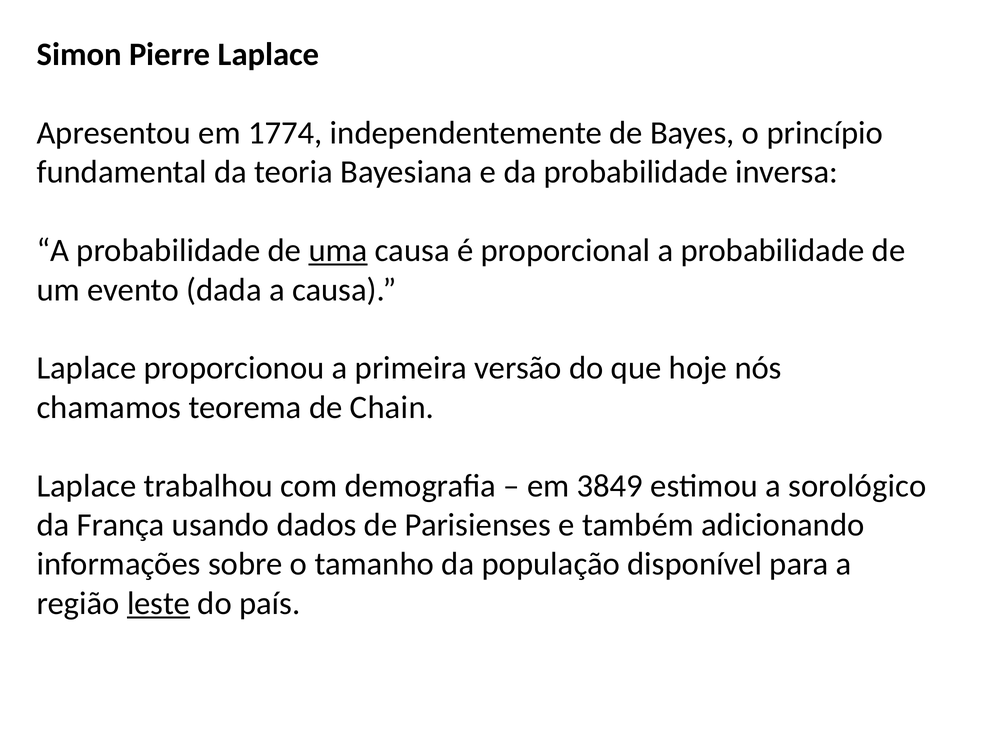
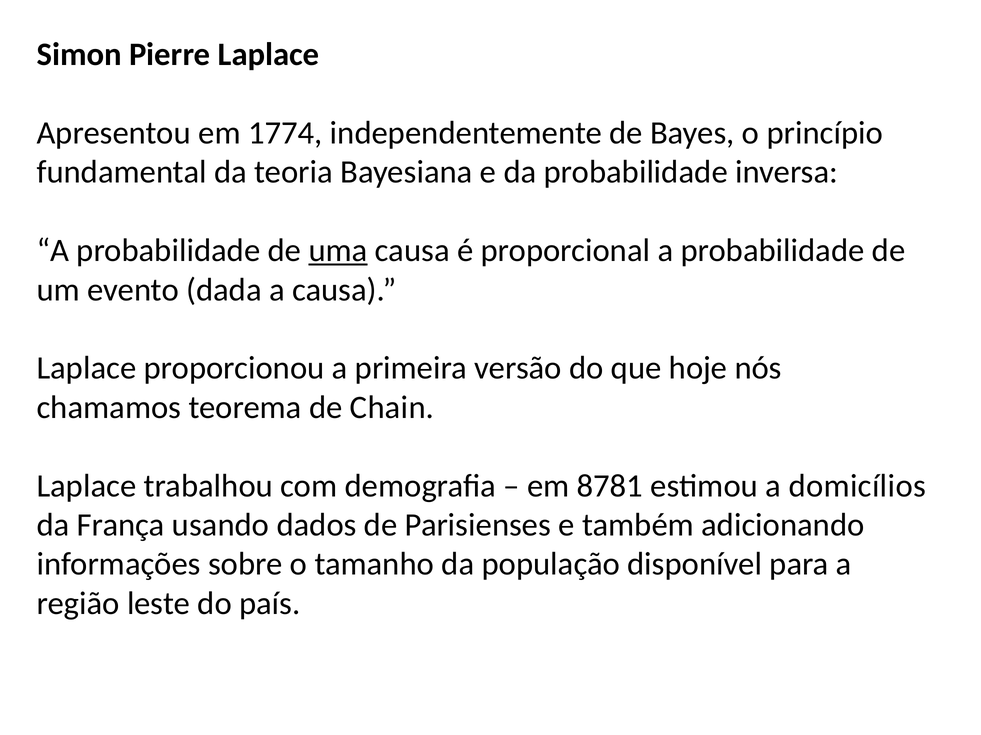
3849: 3849 -> 8781
sorológico: sorológico -> domicílios
leste underline: present -> none
